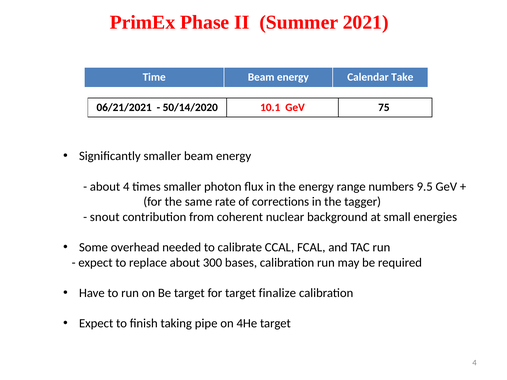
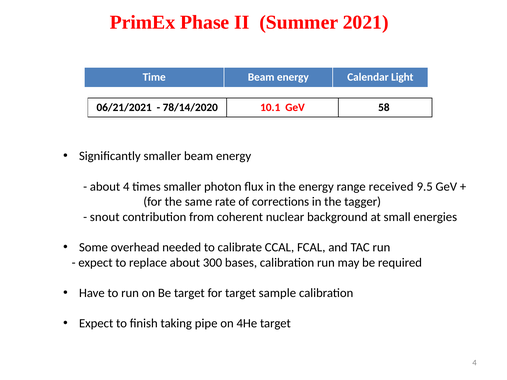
Take: Take -> Light
50/14/2020: 50/14/2020 -> 78/14/2020
75: 75 -> 58
numbers: numbers -> received
finalize: finalize -> sample
